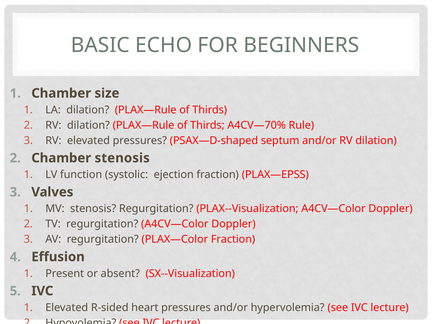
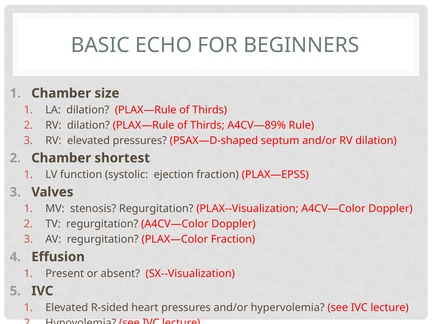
A4CV—70%: A4CV—70% -> A4CV—89%
Chamber stenosis: stenosis -> shortest
